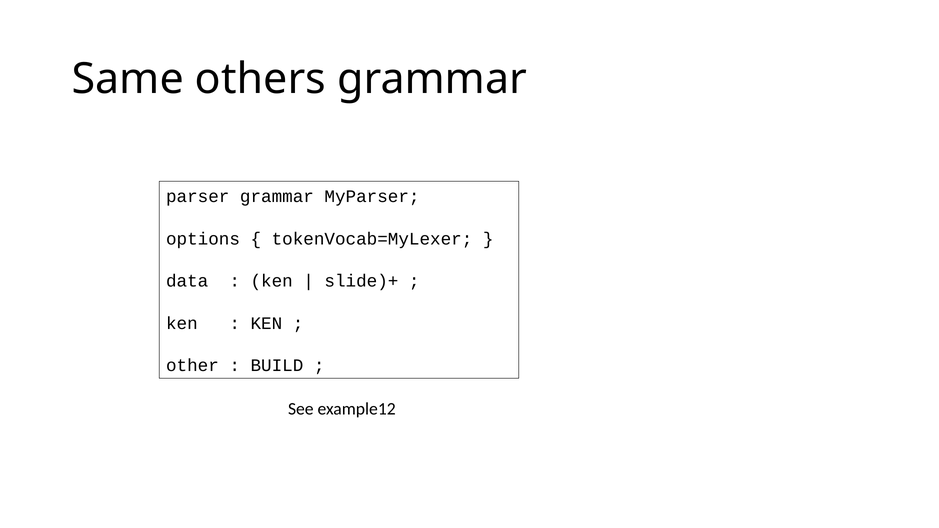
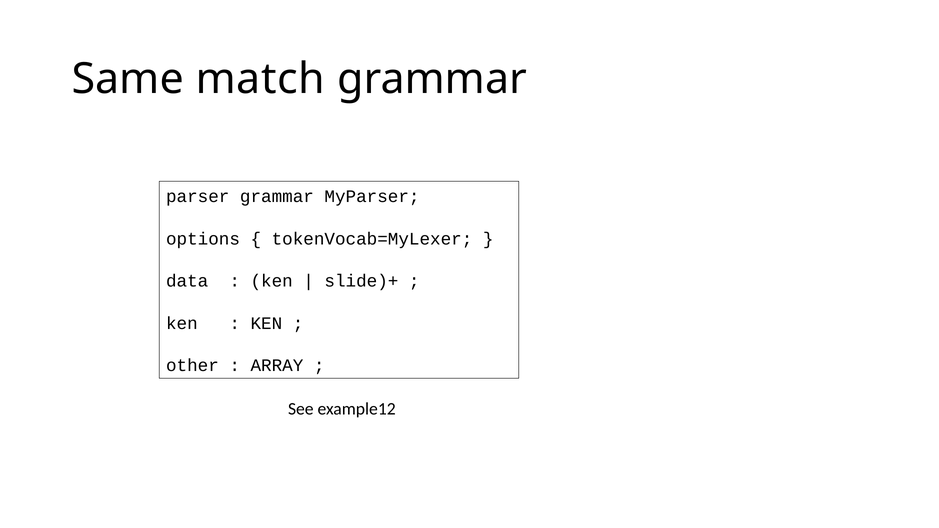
others: others -> match
BUILD: BUILD -> ARRAY
